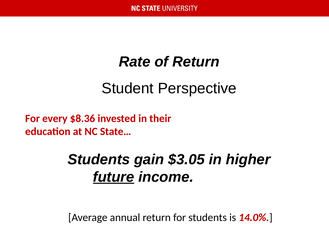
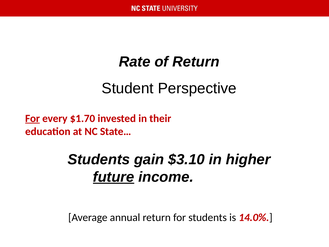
For at (33, 118) underline: none -> present
$8.36: $8.36 -> $1.70
$3.05: $3.05 -> $3.10
